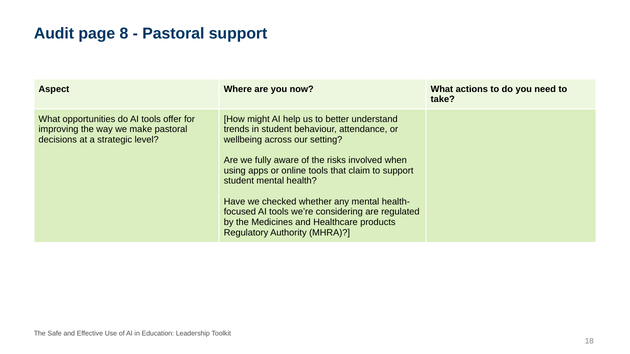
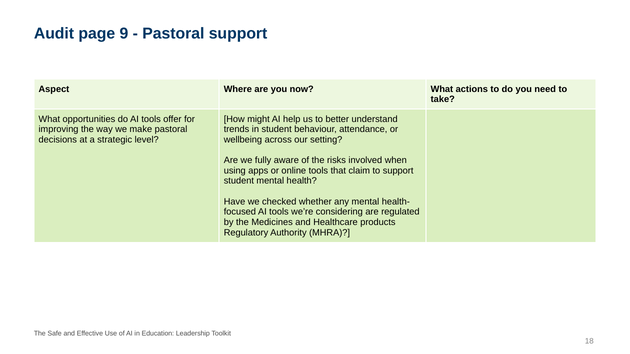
8: 8 -> 9
